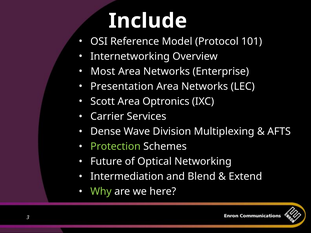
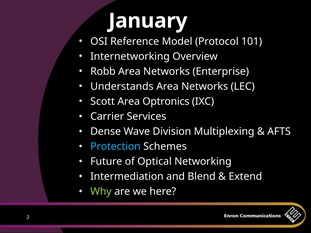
Include: Include -> January
Most: Most -> Robb
Presentation: Presentation -> Understands
Protection colour: light green -> light blue
